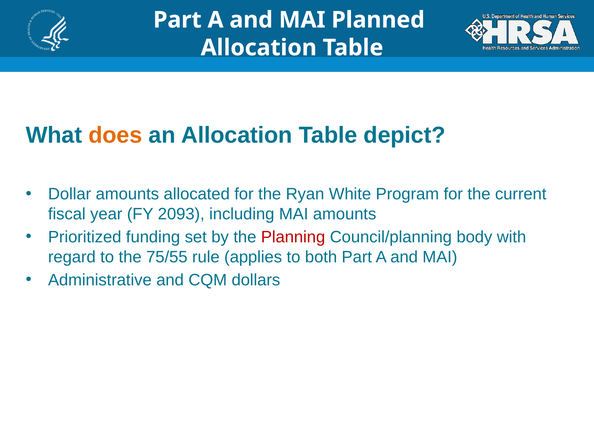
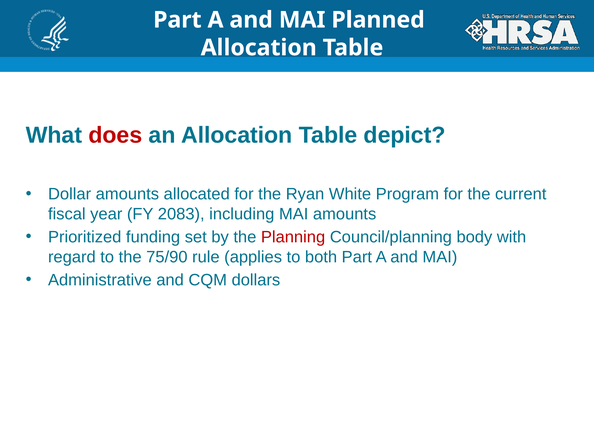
does colour: orange -> red
2093: 2093 -> 2083
75/55: 75/55 -> 75/90
